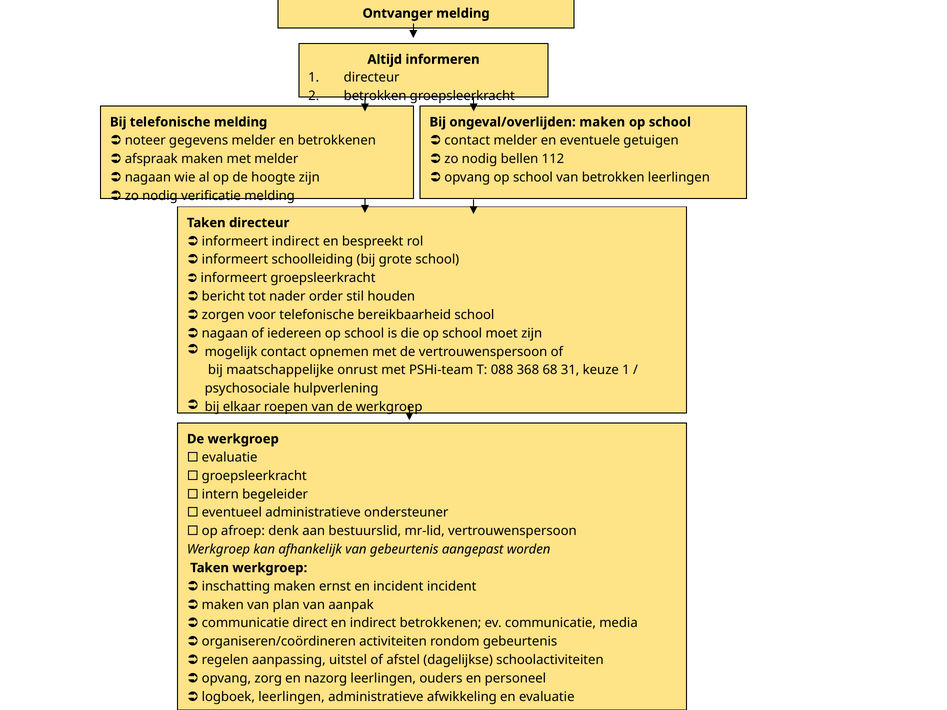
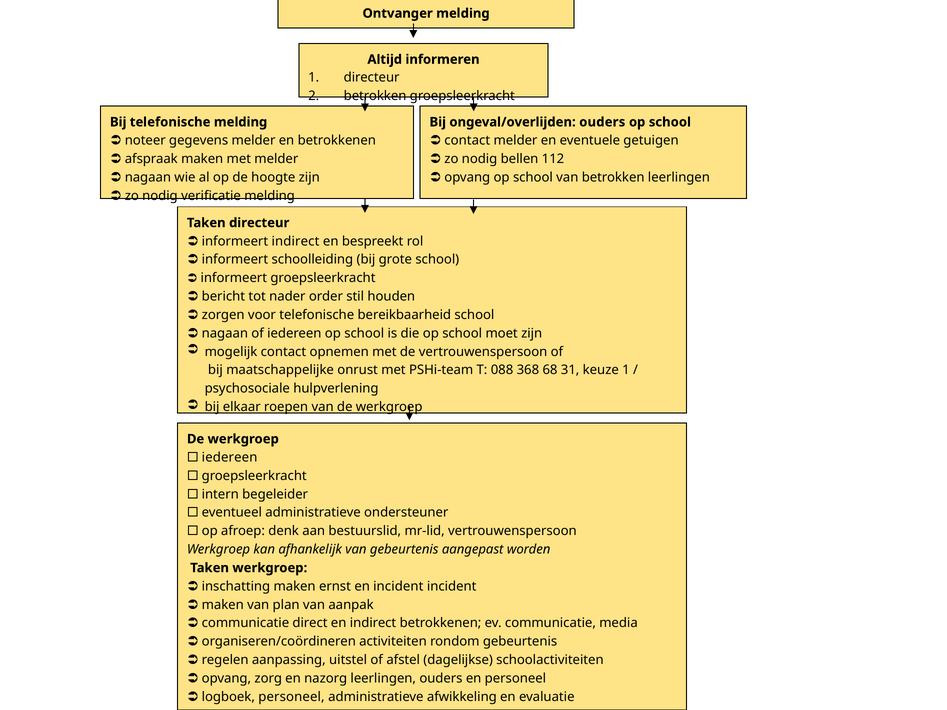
ongeval/overlijden maken: maken -> ouders
evaluatie at (230, 458): evaluatie -> iedereen
logboek leerlingen: leerlingen -> personeel
